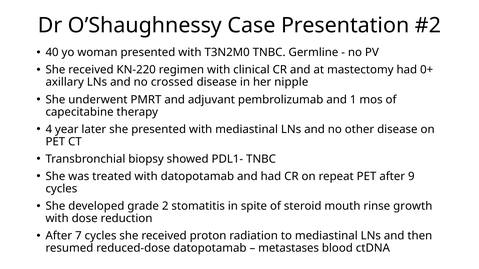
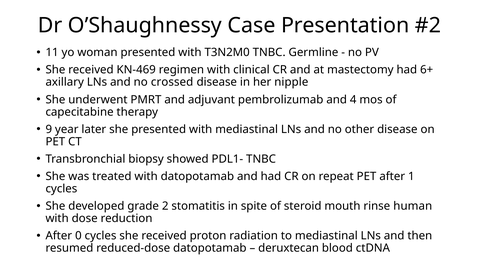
40: 40 -> 11
KN-220: KN-220 -> KN-469
0+: 0+ -> 6+
1: 1 -> 4
4: 4 -> 9
9: 9 -> 1
growth: growth -> human
7: 7 -> 0
metastases: metastases -> deruxtecan
